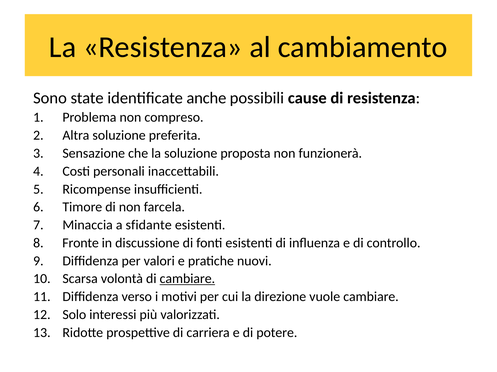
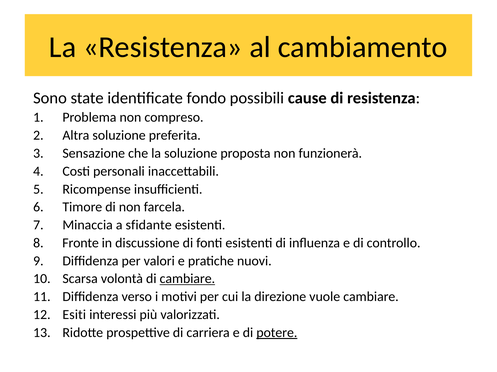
anche: anche -> fondo
Solo: Solo -> Esiti
potere underline: none -> present
